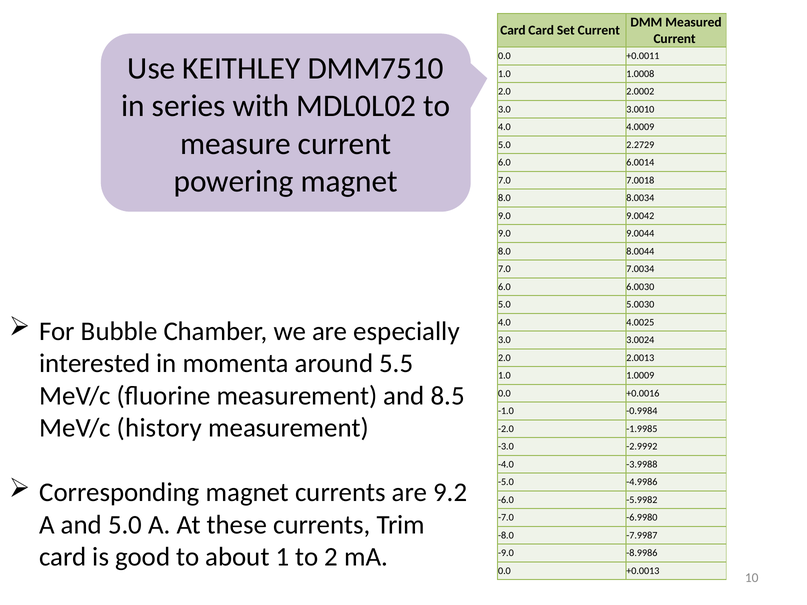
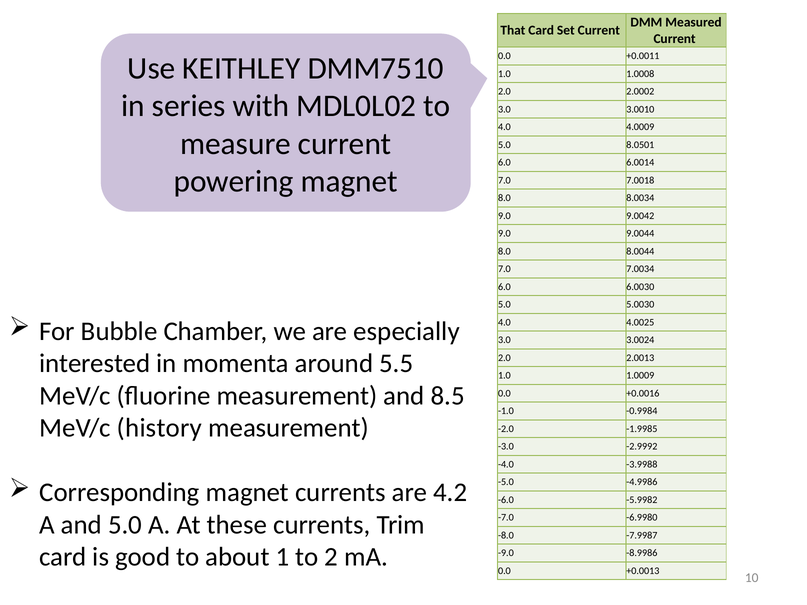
Card at (513, 30): Card -> That
2.2729: 2.2729 -> 8.0501
9.2: 9.2 -> 4.2
